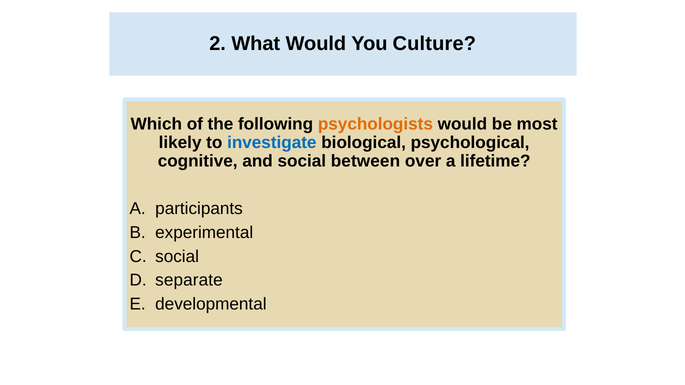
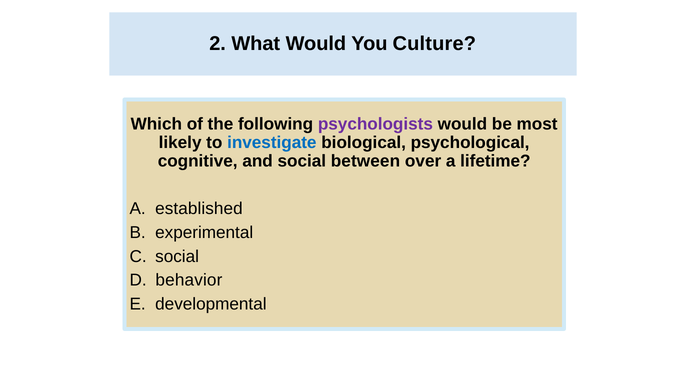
psychologists colour: orange -> purple
participants: participants -> established
separate: separate -> behavior
